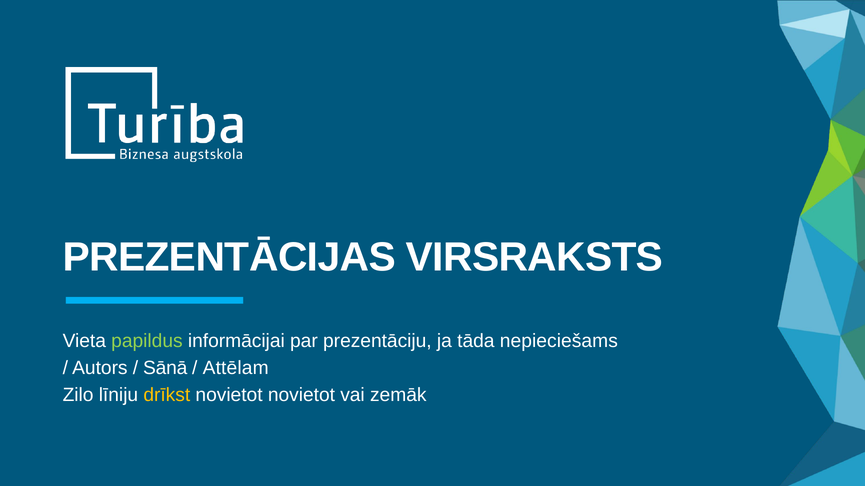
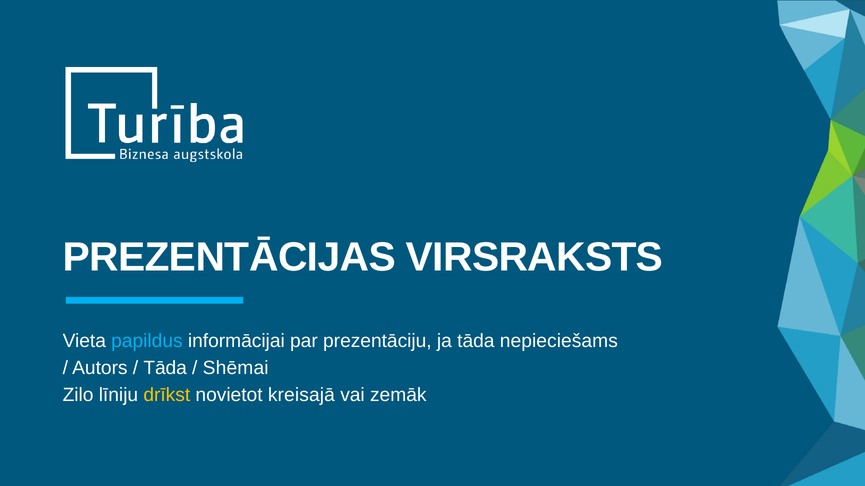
papildus colour: light green -> light blue
Sānā at (165, 368): Sānā -> Tāda
Attēlam: Attēlam -> Shēmai
novietot novietot: novietot -> kreisajā
